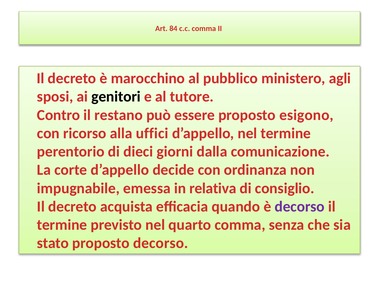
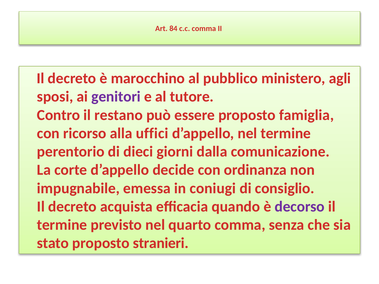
genitori colour: black -> purple
esigono: esigono -> famiglia
relativa: relativa -> coniugi
proposto decorso: decorso -> stranieri
